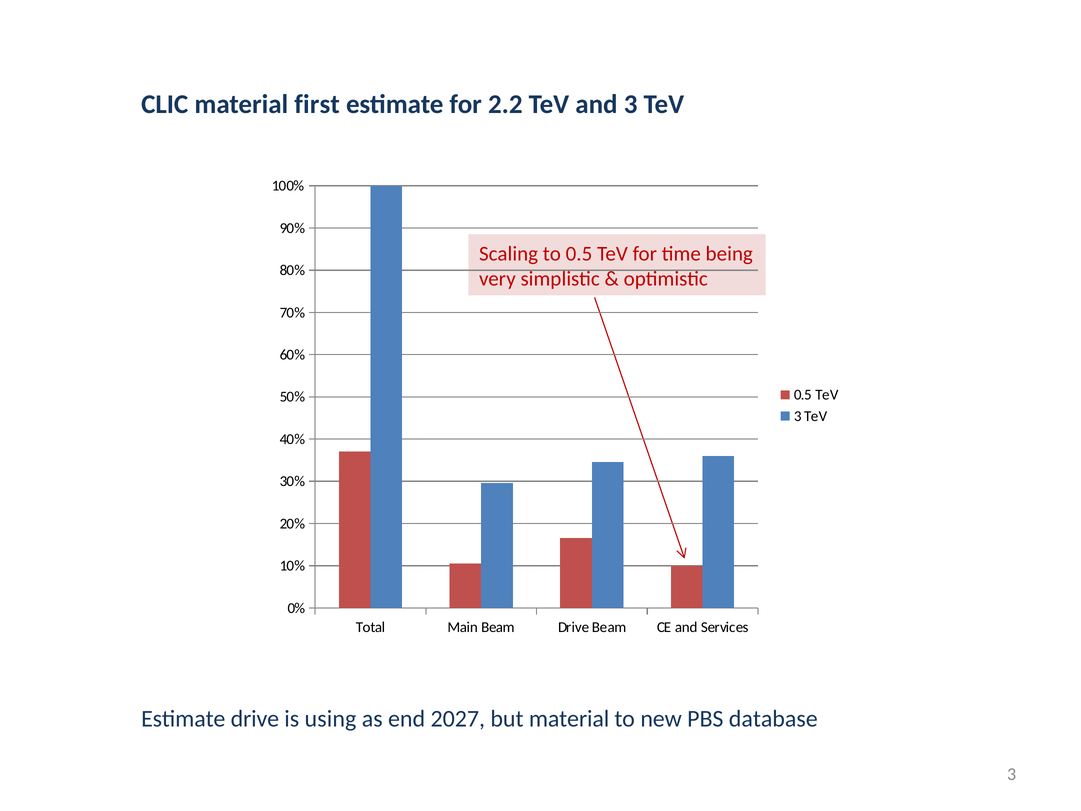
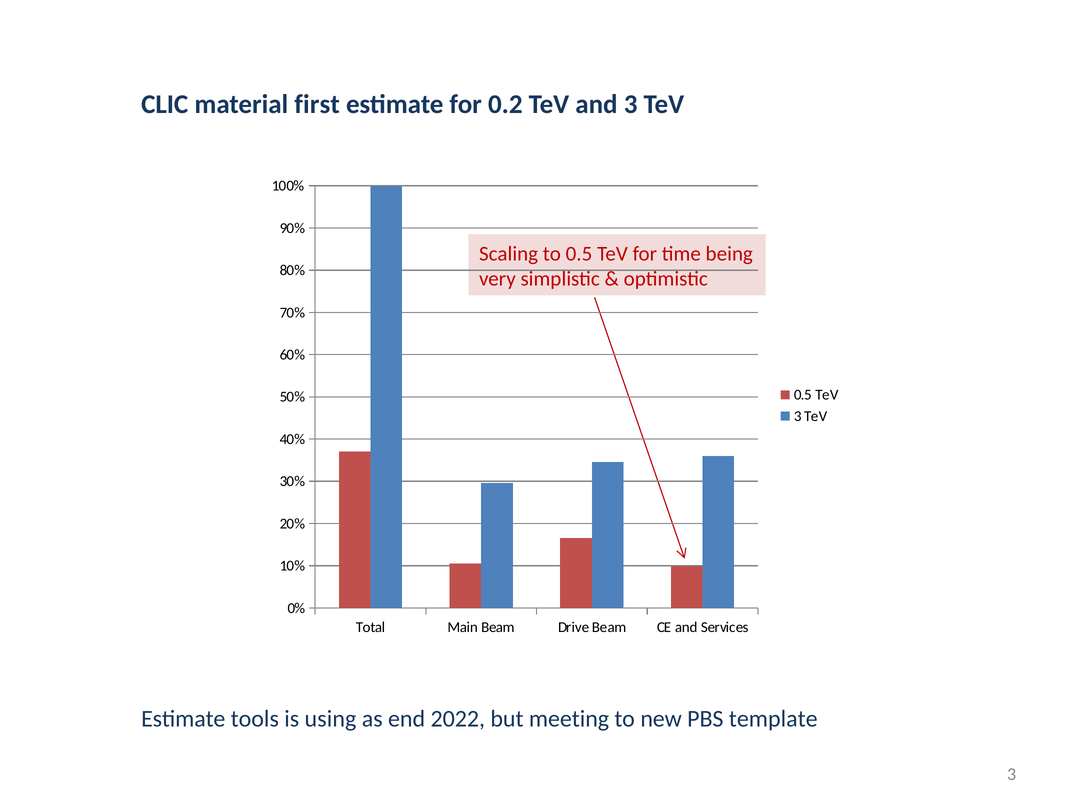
2.2: 2.2 -> 0.2
Estimate drive: drive -> tools
2027: 2027 -> 2022
but material: material -> meeting
database: database -> template
